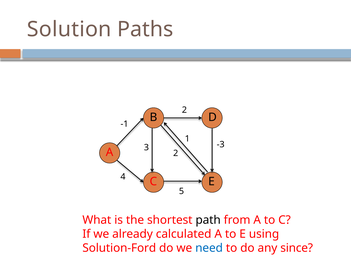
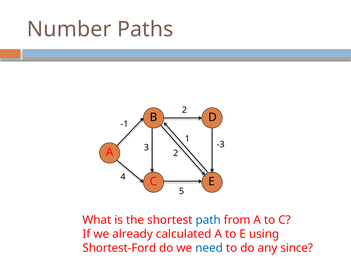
Solution: Solution -> Number
path colour: black -> blue
Solution-Ford: Solution-Ford -> Shortest-Ford
